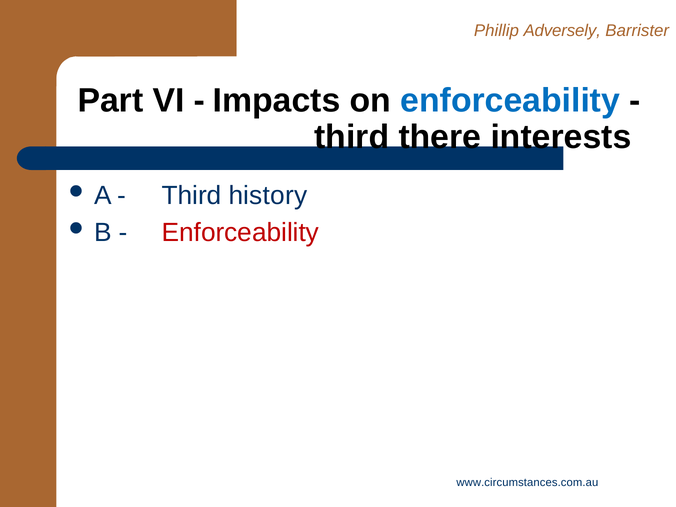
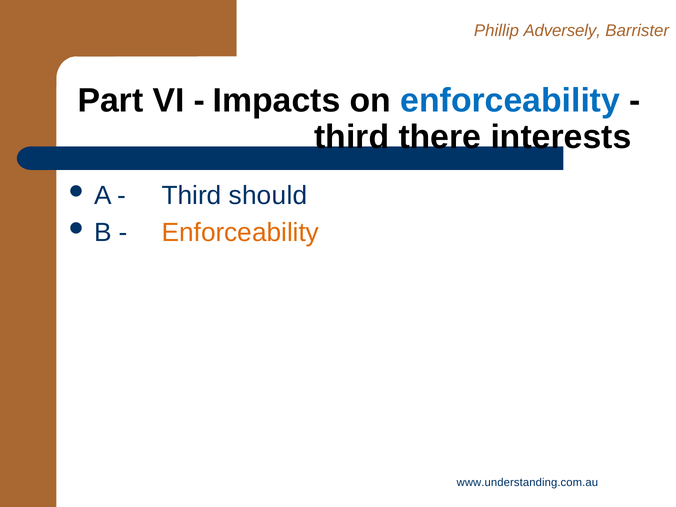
history: history -> should
Enforceability at (240, 232) colour: red -> orange
www.circumstances.com.au: www.circumstances.com.au -> www.understanding.com.au
